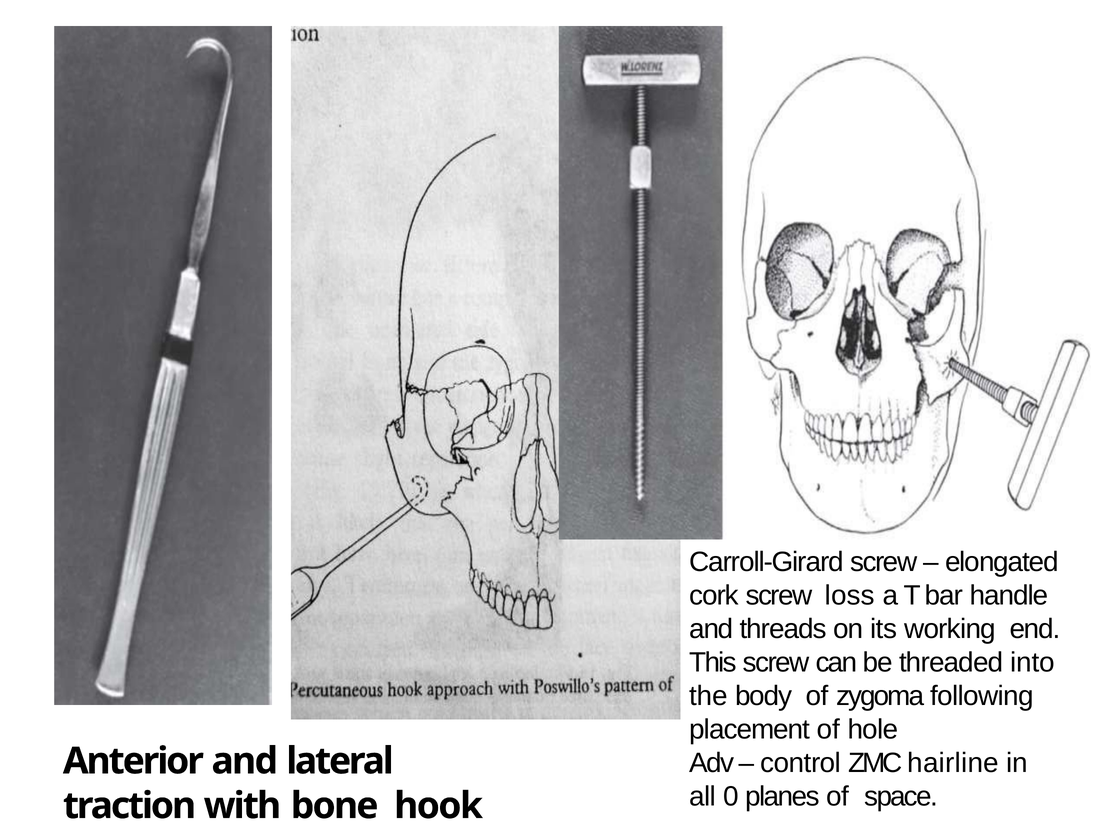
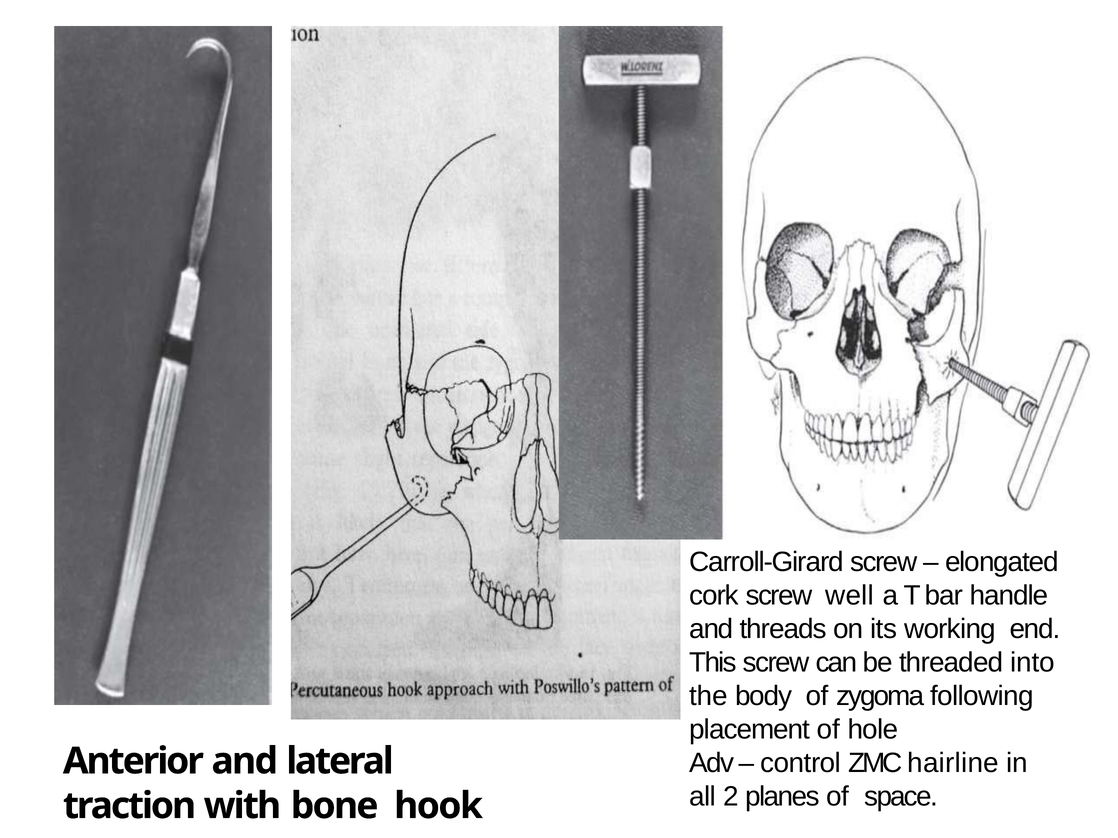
loss: loss -> well
0: 0 -> 2
